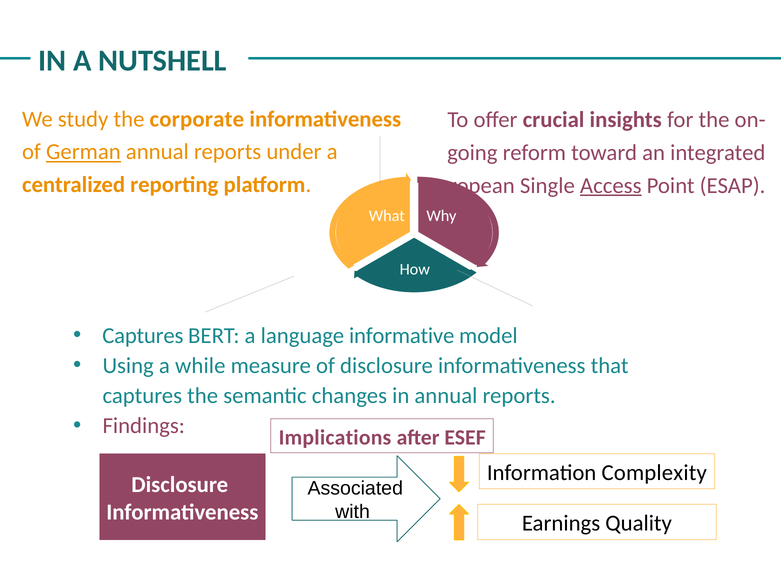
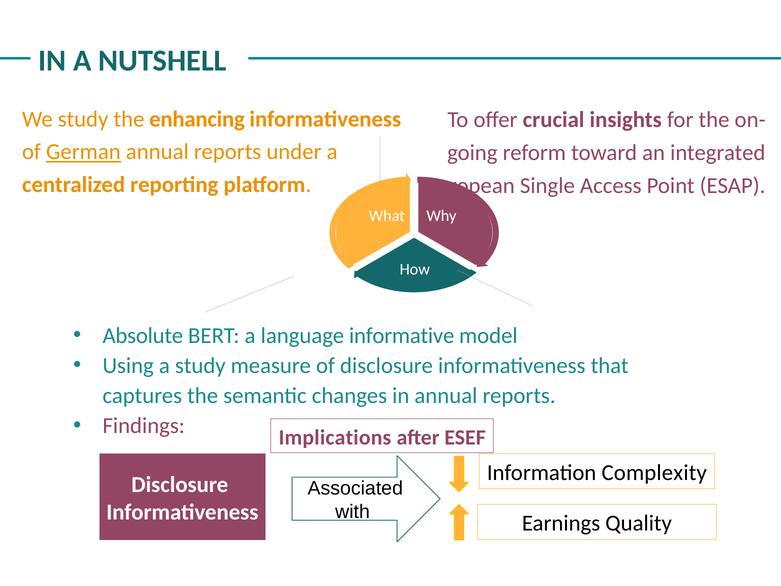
corporate: corporate -> enhancing
Access underline: present -> none
Captures at (143, 335): Captures -> Absolute
a while: while -> study
